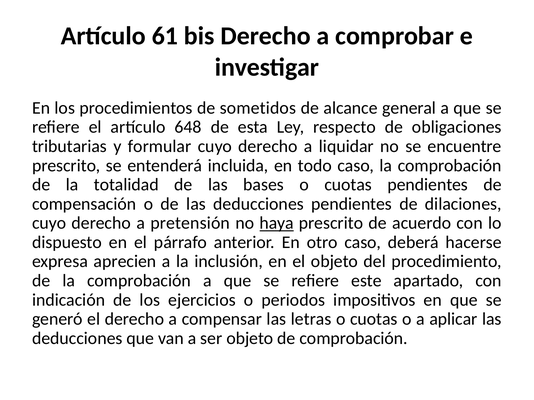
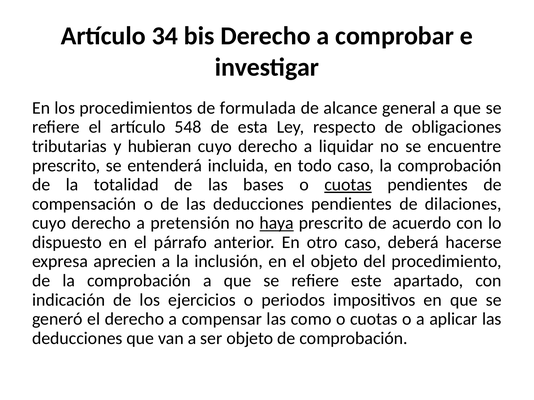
61: 61 -> 34
sometidos: sometidos -> formulada
648: 648 -> 548
formular: formular -> hubieran
cuotas at (348, 185) underline: none -> present
letras: letras -> como
